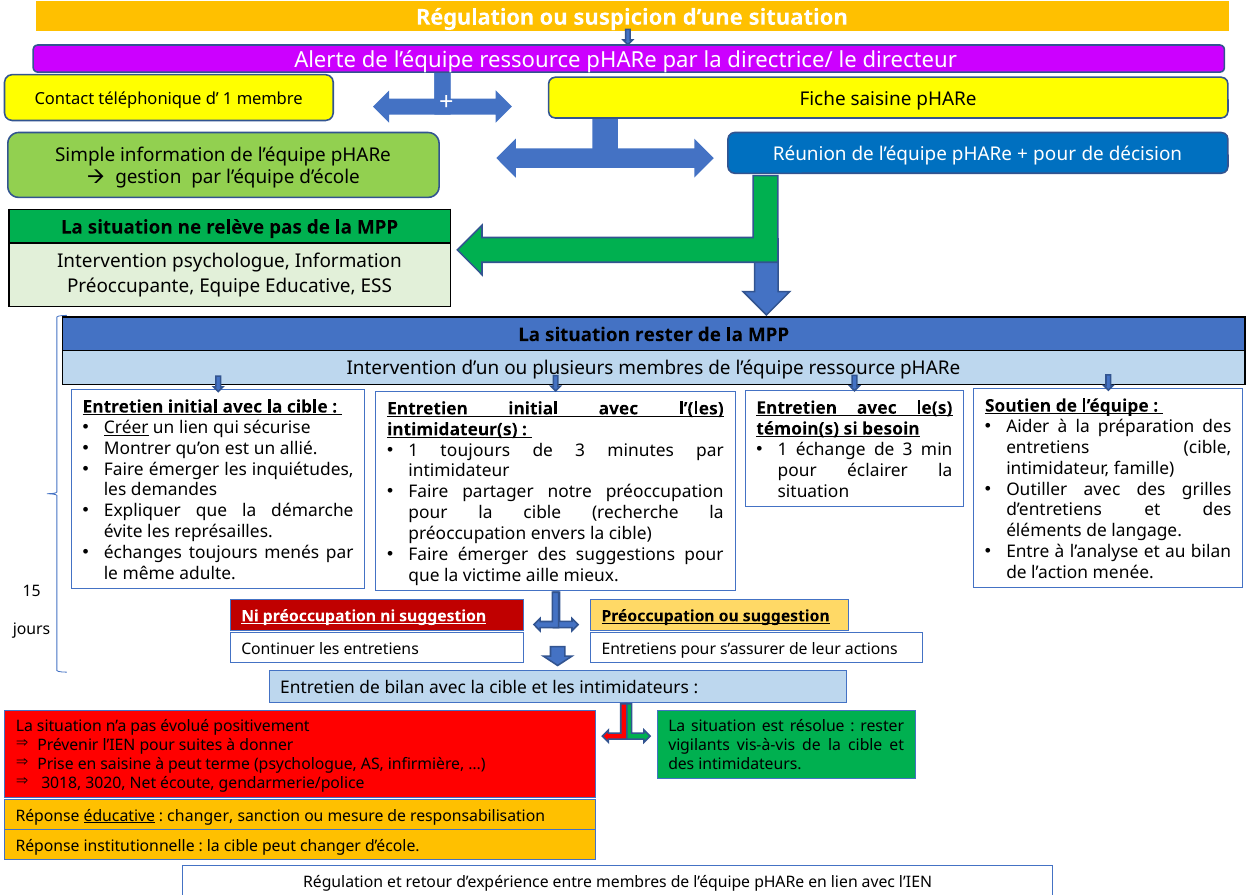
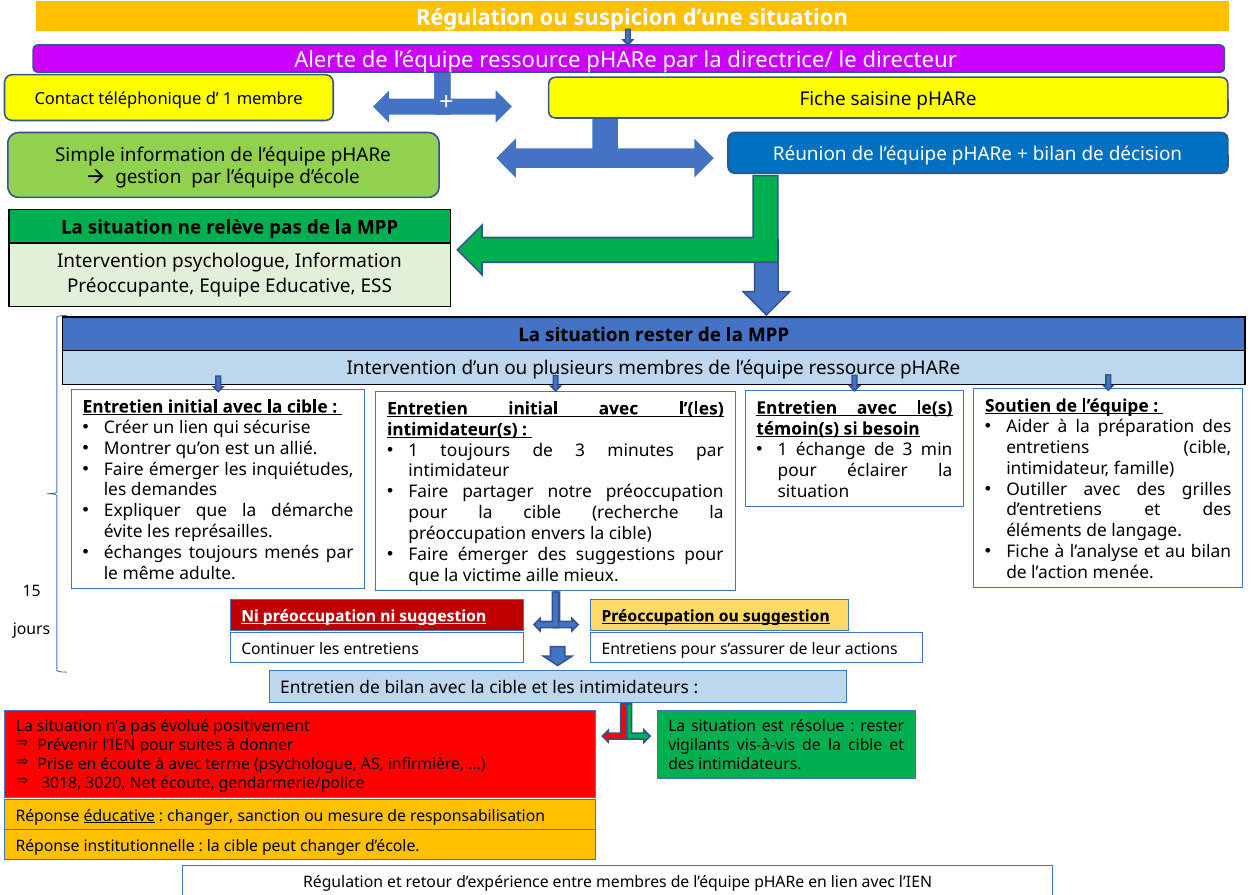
pour at (1055, 154): pour -> bilan
Créer underline: present -> none
Entre at (1028, 552): Entre -> Fiche
en saisine: saisine -> écoute
à peut: peut -> avec
